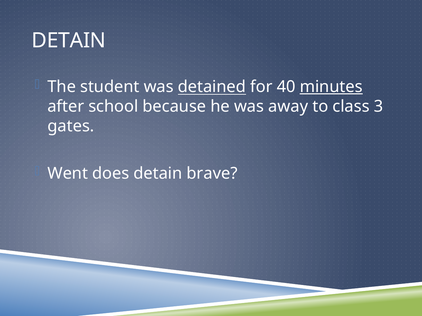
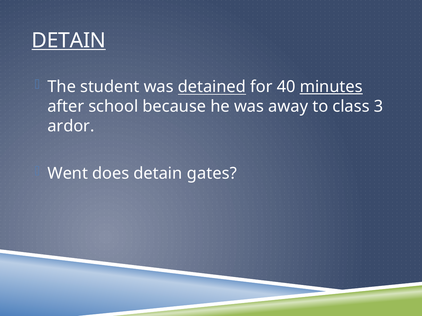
DETAIN at (69, 41) underline: none -> present
gates: gates -> ardor
brave: brave -> gates
